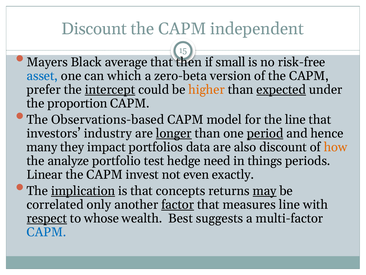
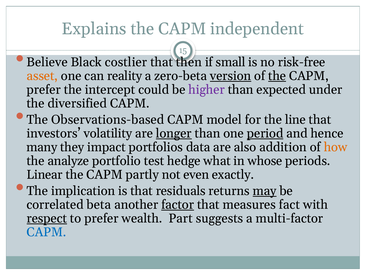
Discount at (94, 29): Discount -> Explains
Mayers: Mayers -> Believe
average: average -> costlier
asset colour: blue -> orange
which: which -> reality
version underline: none -> present
the at (277, 76) underline: none -> present
intercept underline: present -> none
higher colour: orange -> purple
expected underline: present -> none
proportion: proportion -> diversified
industry: industry -> volatility
also discount: discount -> addition
need: need -> what
things: things -> whose
invest: invest -> partly
implication underline: present -> none
concepts: concepts -> residuals
only: only -> beta
measures line: line -> fact
to whose: whose -> prefer
Best: Best -> Part
